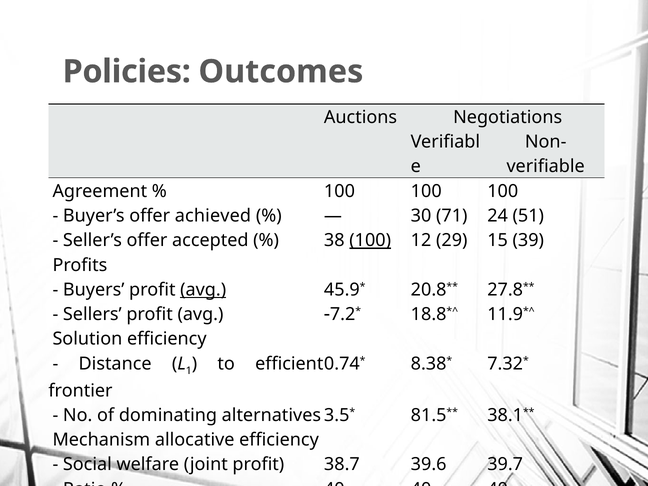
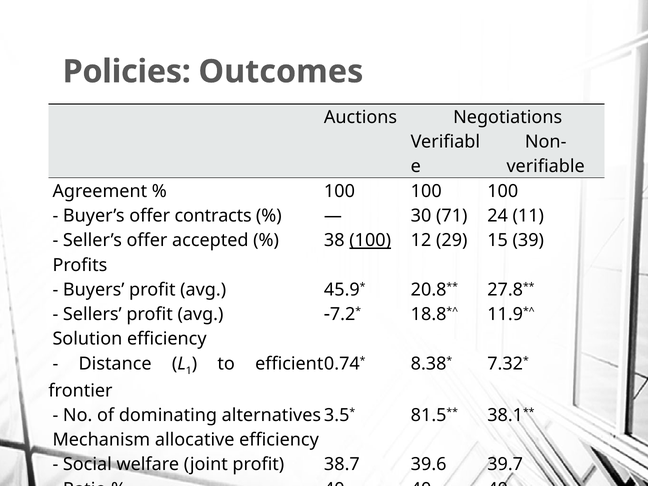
achieved: achieved -> contracts
51: 51 -> 11
avg at (203, 290) underline: present -> none
